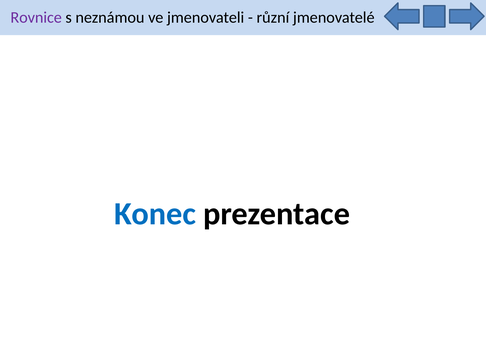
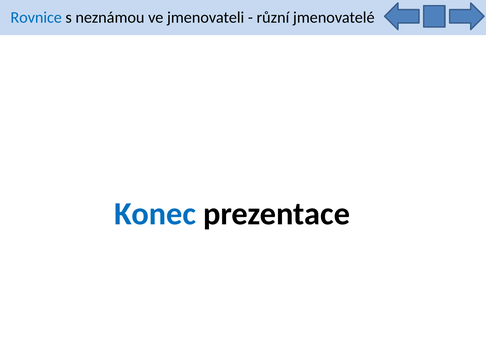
Rovnice colour: purple -> blue
